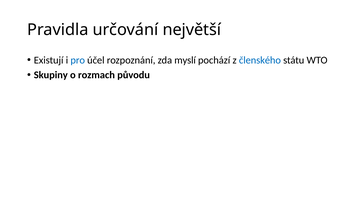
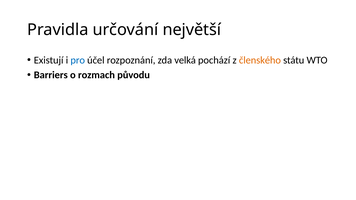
myslí: myslí -> velká
členského colour: blue -> orange
Skupiny: Skupiny -> Barriers
